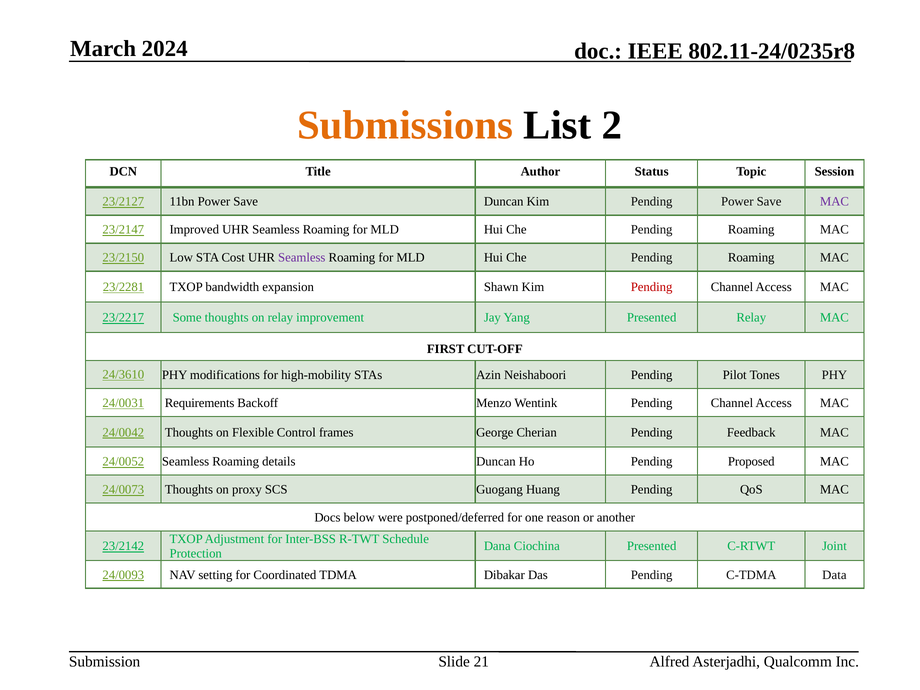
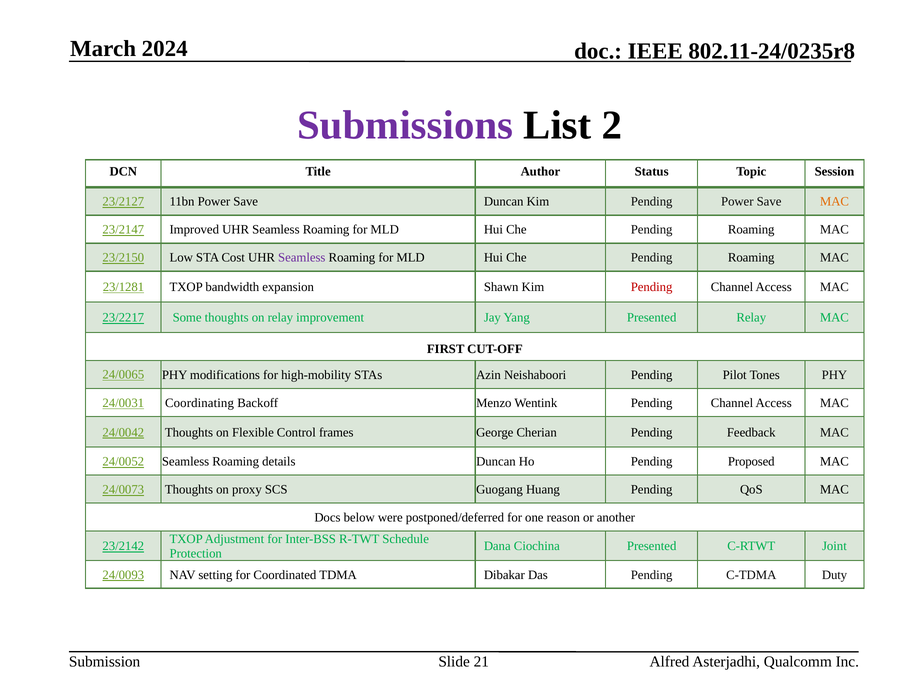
Submissions colour: orange -> purple
MAC at (834, 202) colour: purple -> orange
23/2281: 23/2281 -> 23/1281
24/3610: 24/3610 -> 24/0065
Requirements: Requirements -> Coordinating
Data: Data -> Duty
